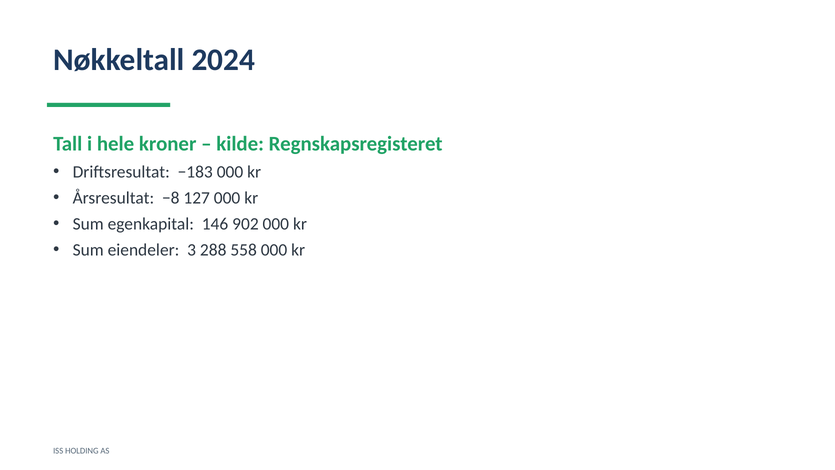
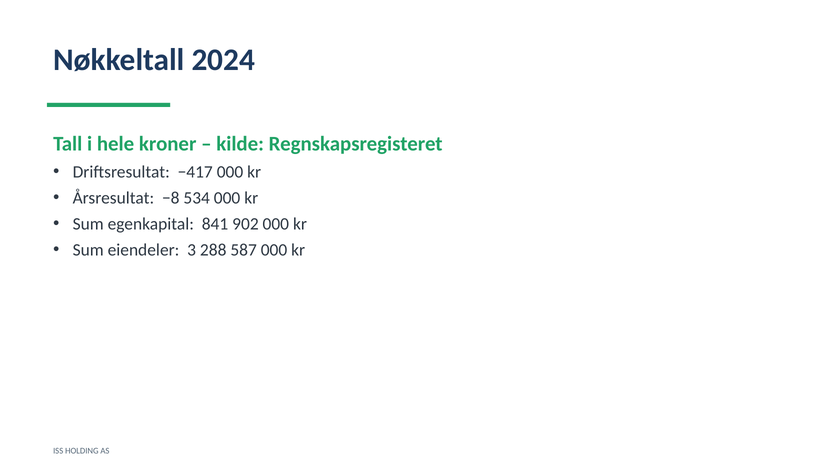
−183: −183 -> −417
127: 127 -> 534
146: 146 -> 841
558: 558 -> 587
